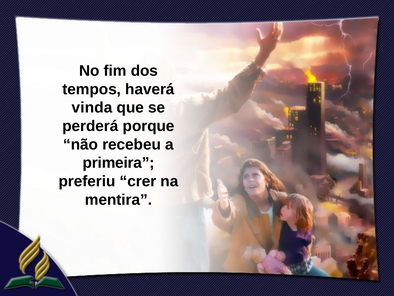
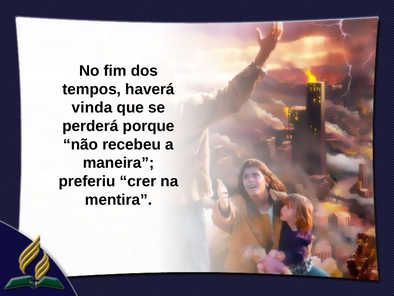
primeira: primeira -> maneira
